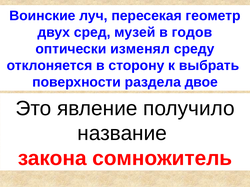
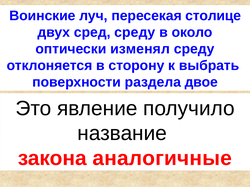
геометр: геометр -> столице
сред музей: музей -> среду
годов: годов -> около
сомножитель: сомножитель -> аналогичные
